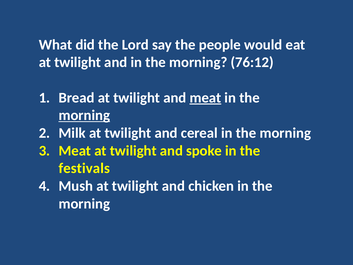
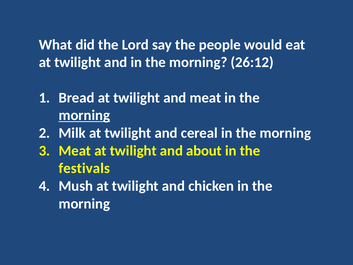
76:12: 76:12 -> 26:12
meat at (205, 98) underline: present -> none
spoke: spoke -> about
